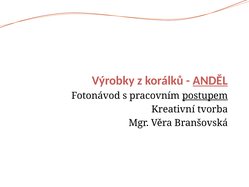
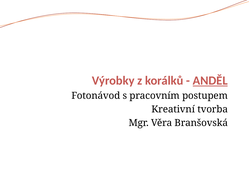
postupem underline: present -> none
